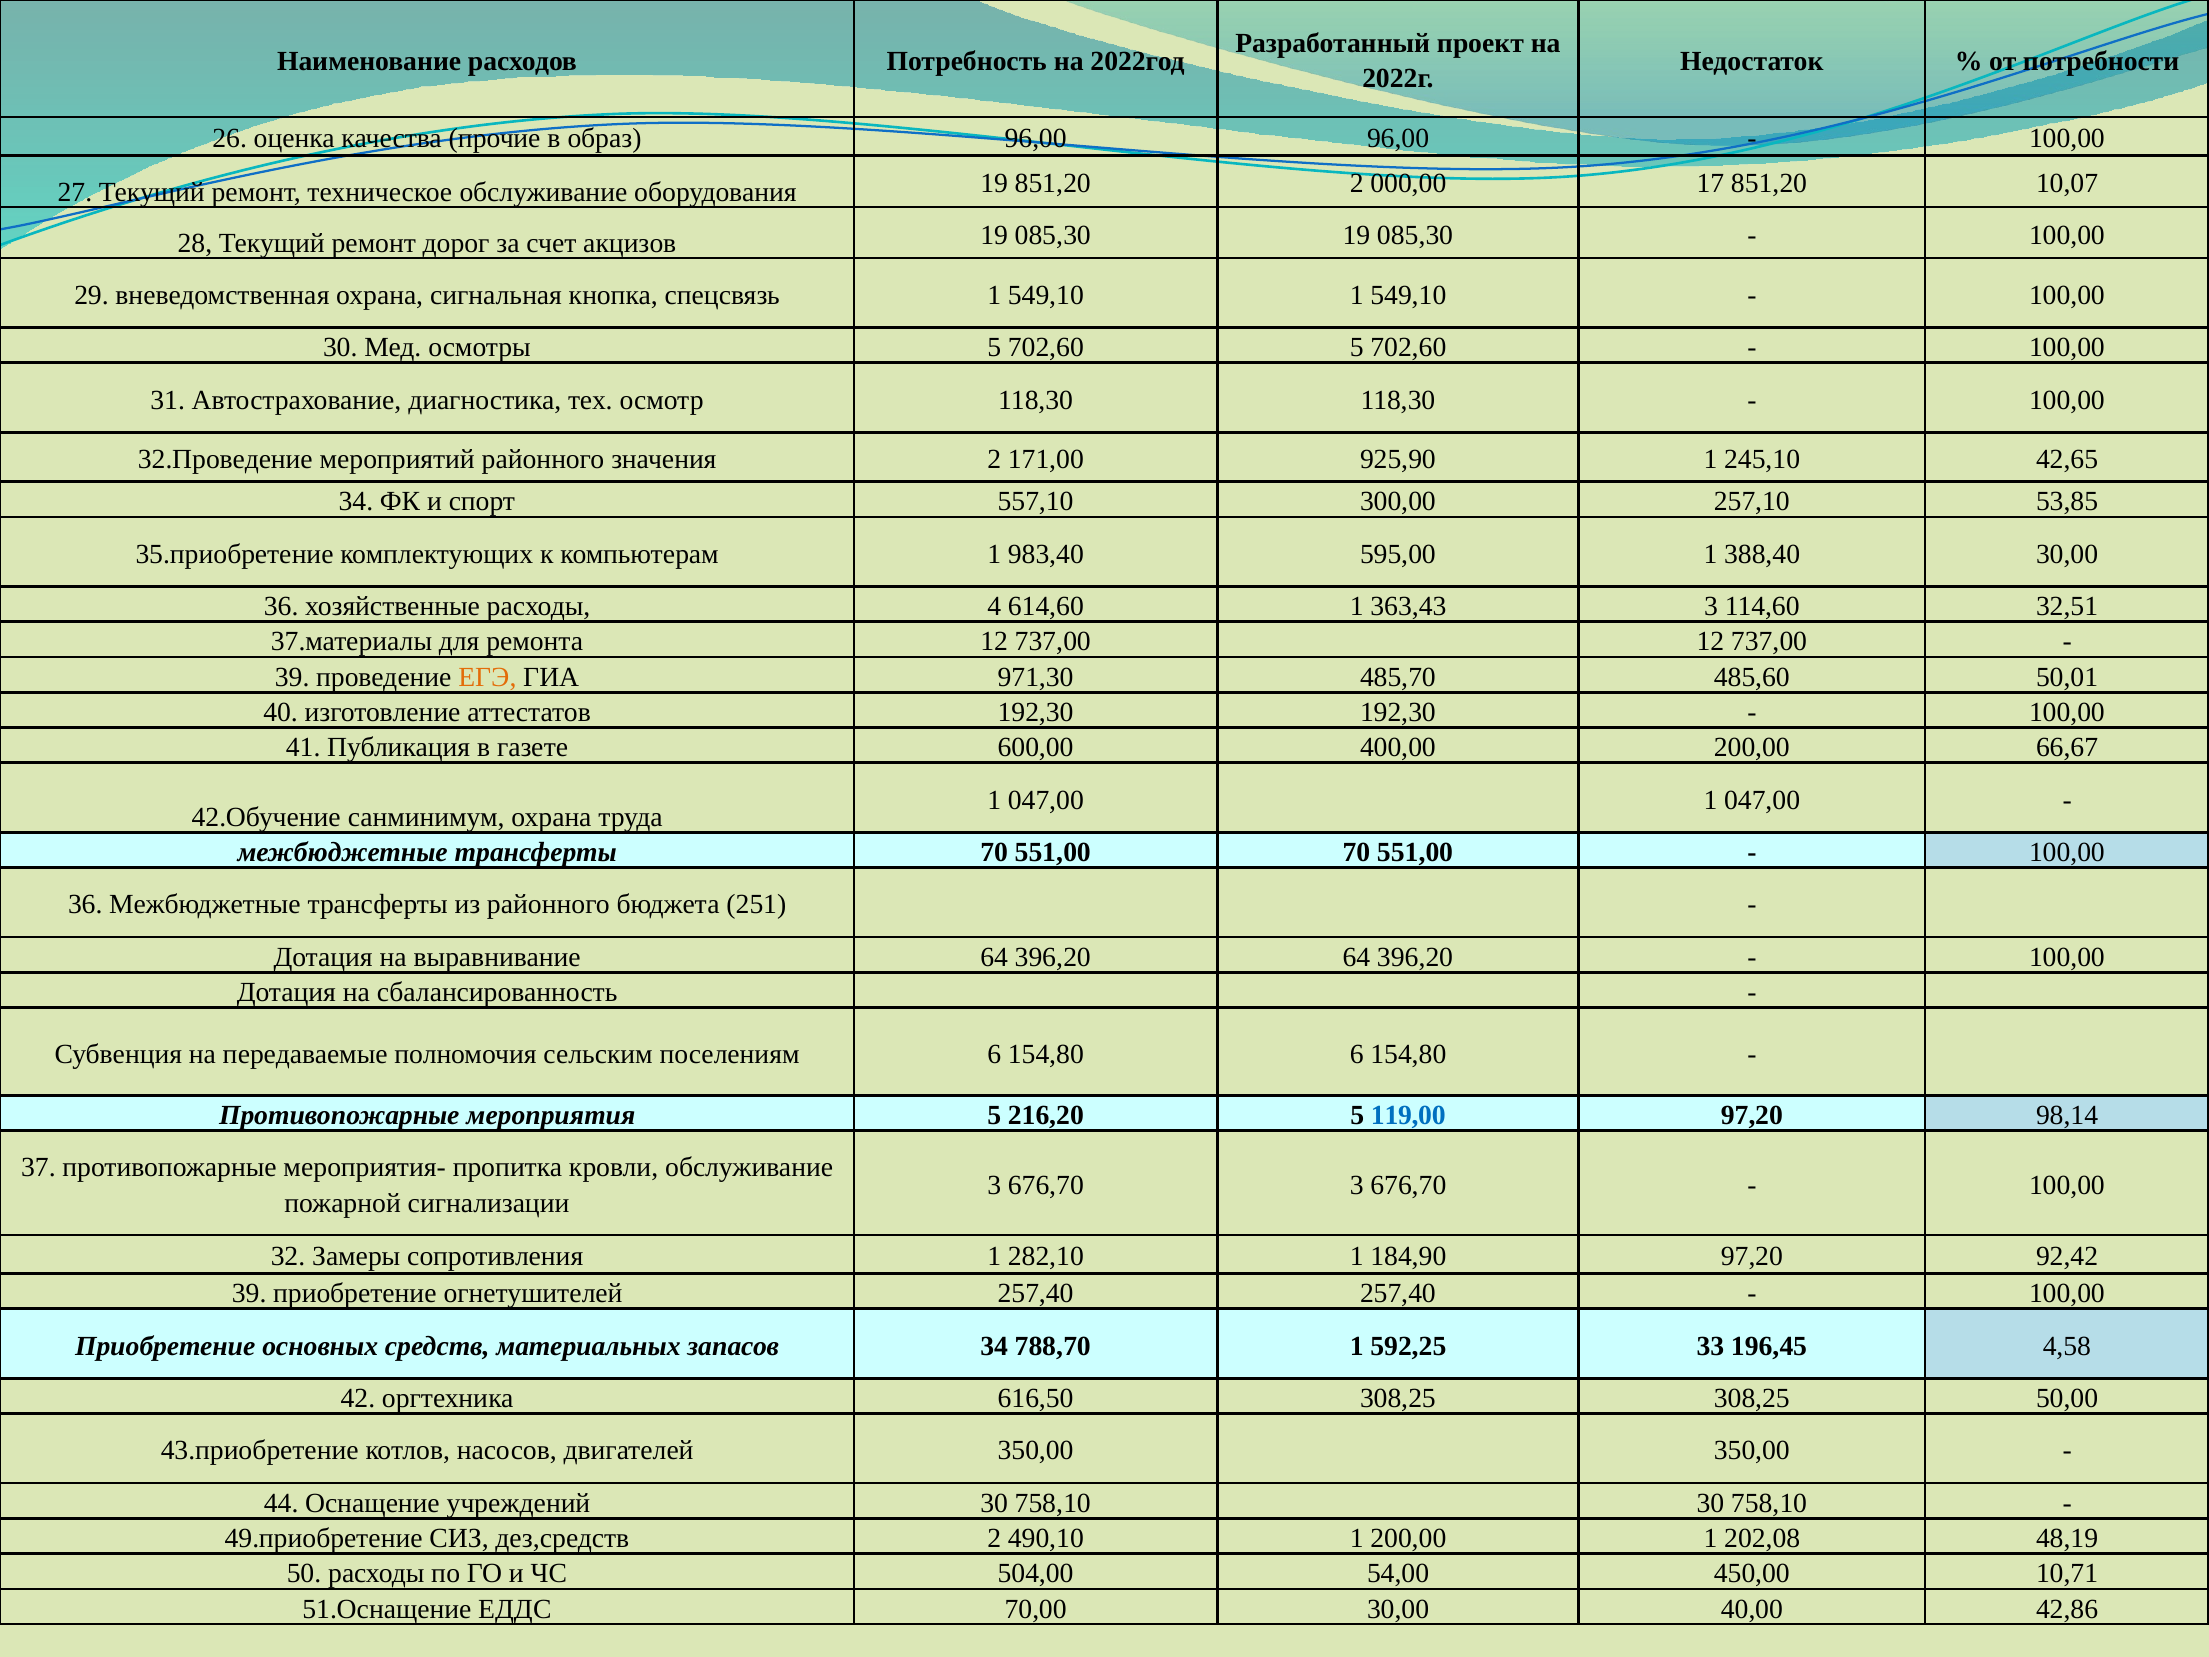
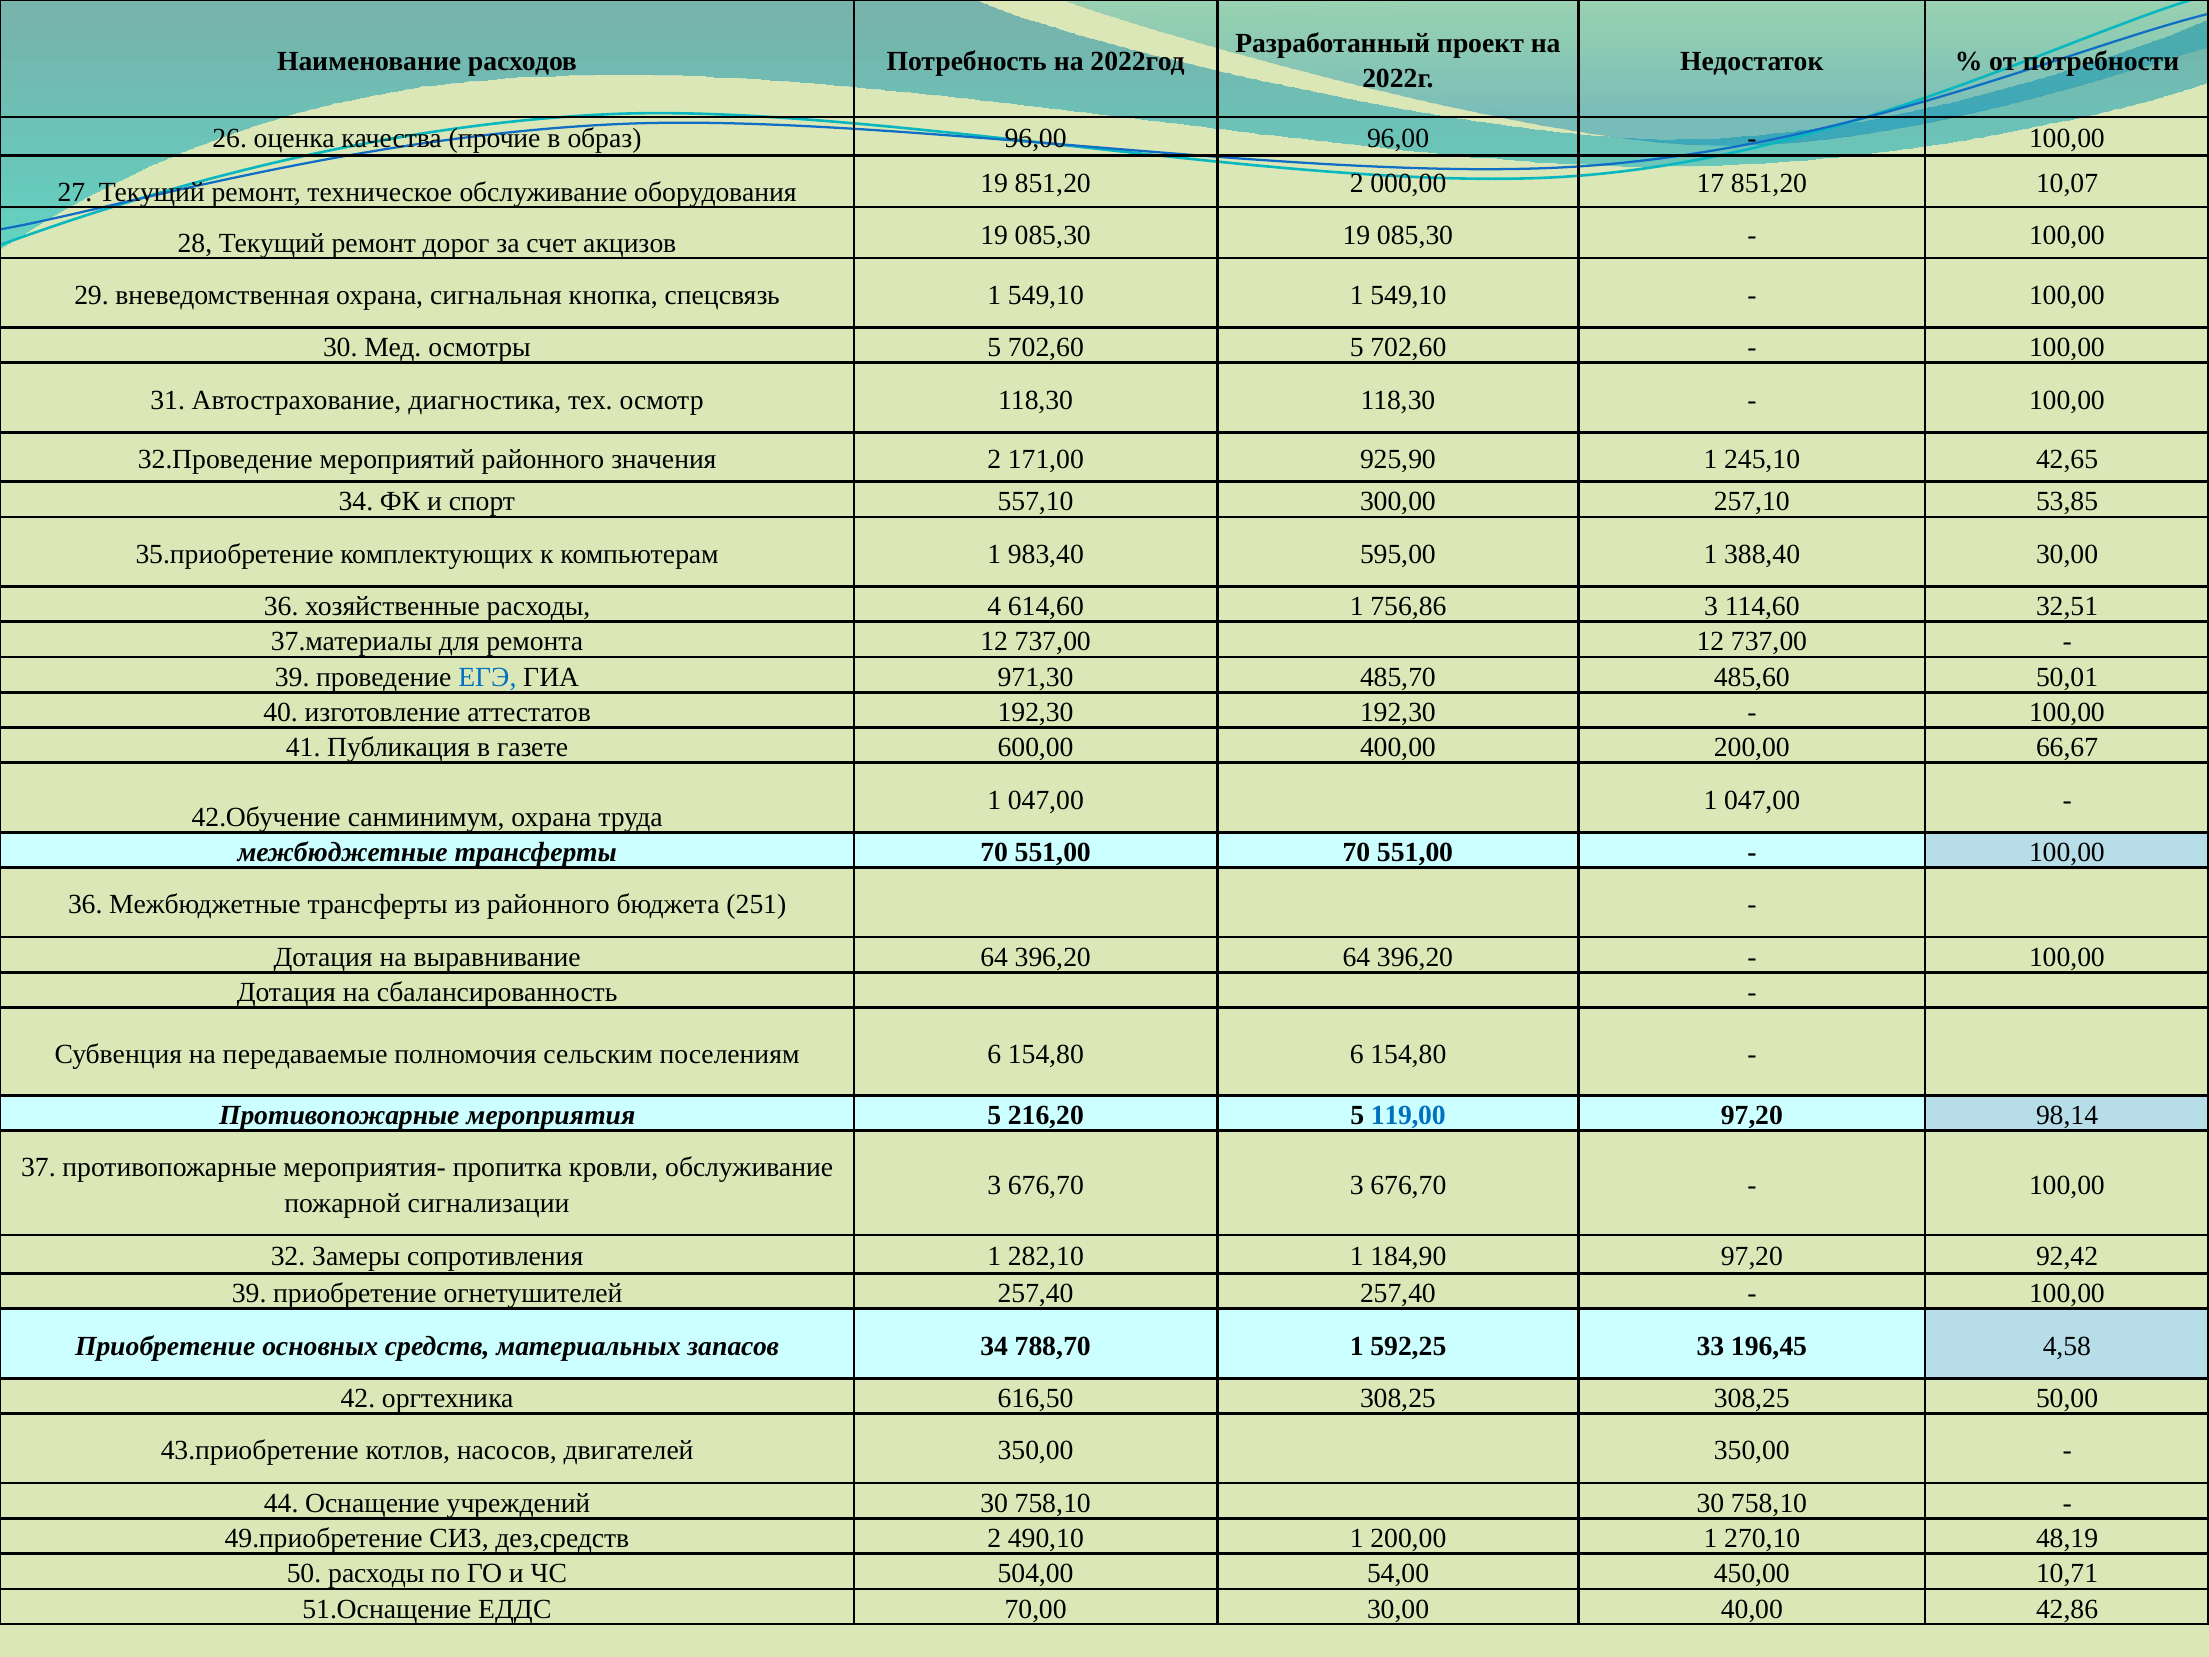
363,43: 363,43 -> 756,86
ЕГЭ colour: orange -> blue
202,08: 202,08 -> 270,10
